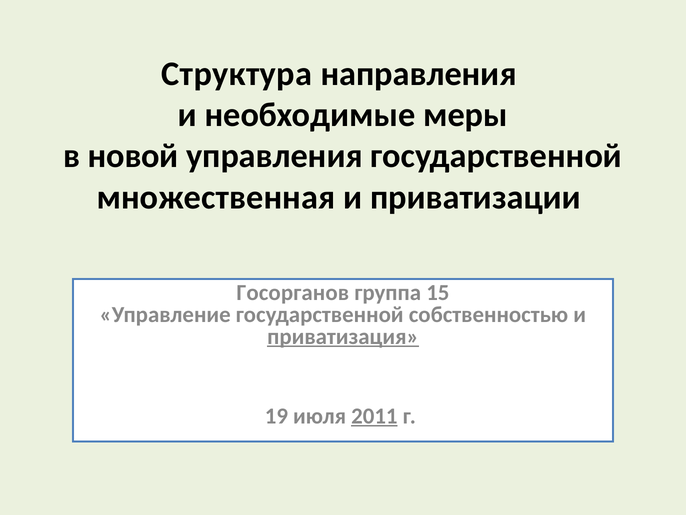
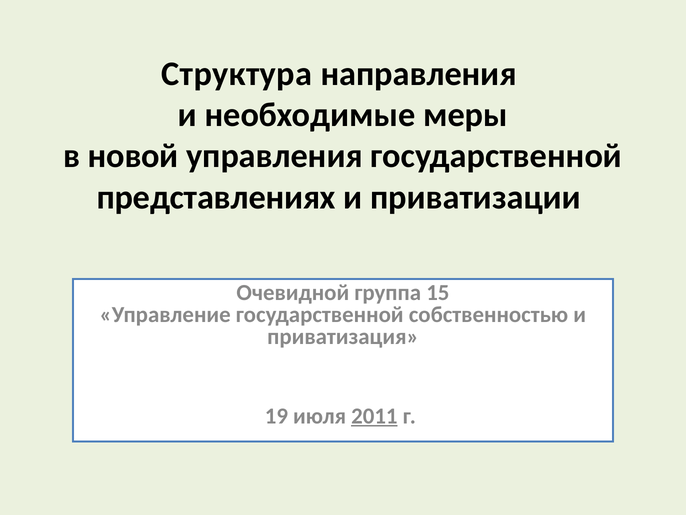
множественная: множественная -> представлениях
Госорганов: Госорганов -> Очевидной
приватизация underline: present -> none
